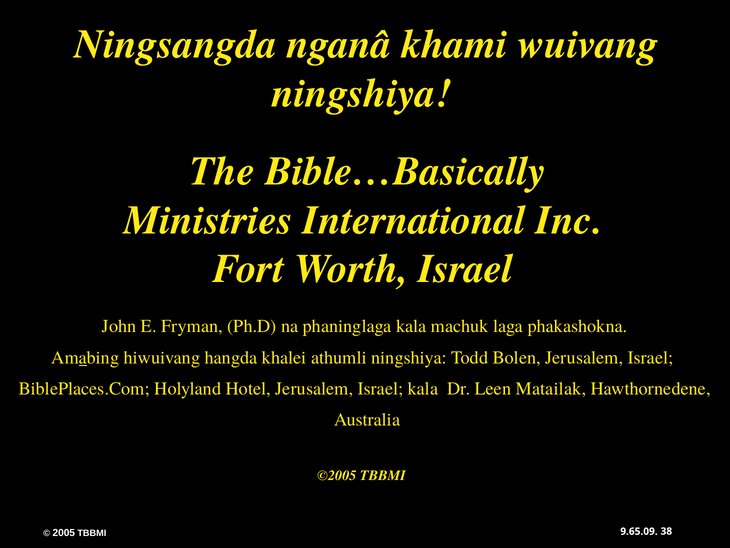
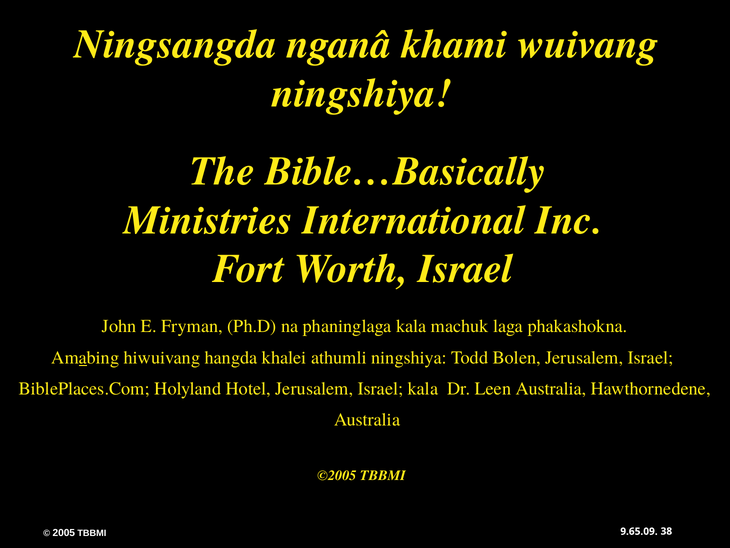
Leen Matailak: Matailak -> Australia
